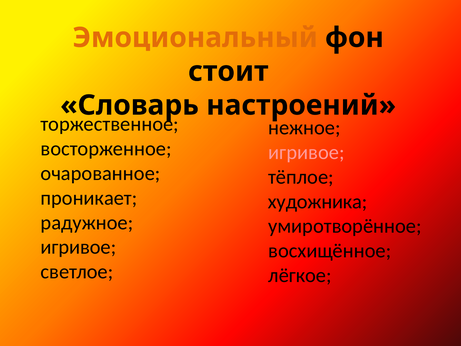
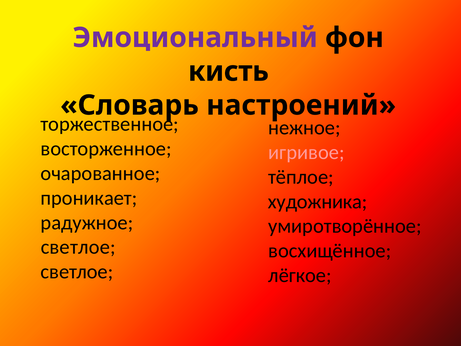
Эмоциональный colour: orange -> purple
стоит: стоит -> кисть
игривое at (78, 247): игривое -> светлое
